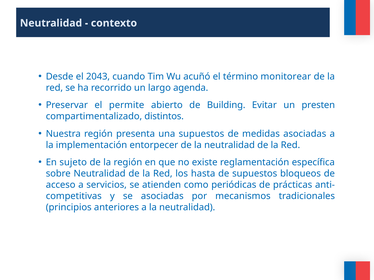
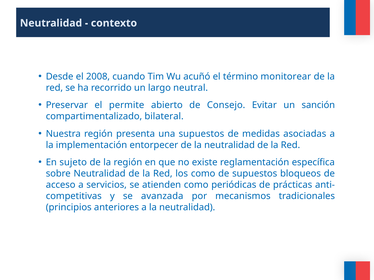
2043: 2043 -> 2008
agenda: agenda -> neutral
Building: Building -> Consejo
presten: presten -> sanción
distintos: distintos -> bilateral
los hasta: hasta -> como
se asociadas: asociadas -> avanzada
